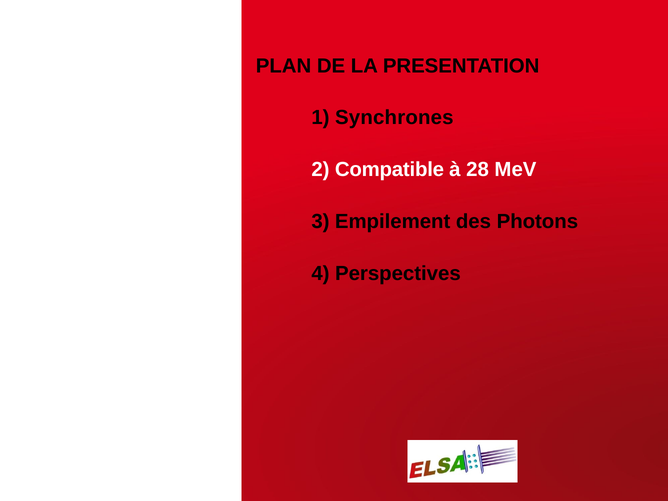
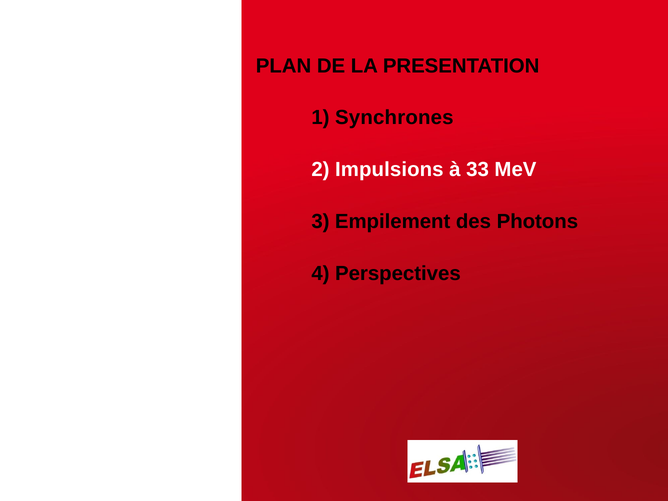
Compatible: Compatible -> Impulsions
28: 28 -> 33
